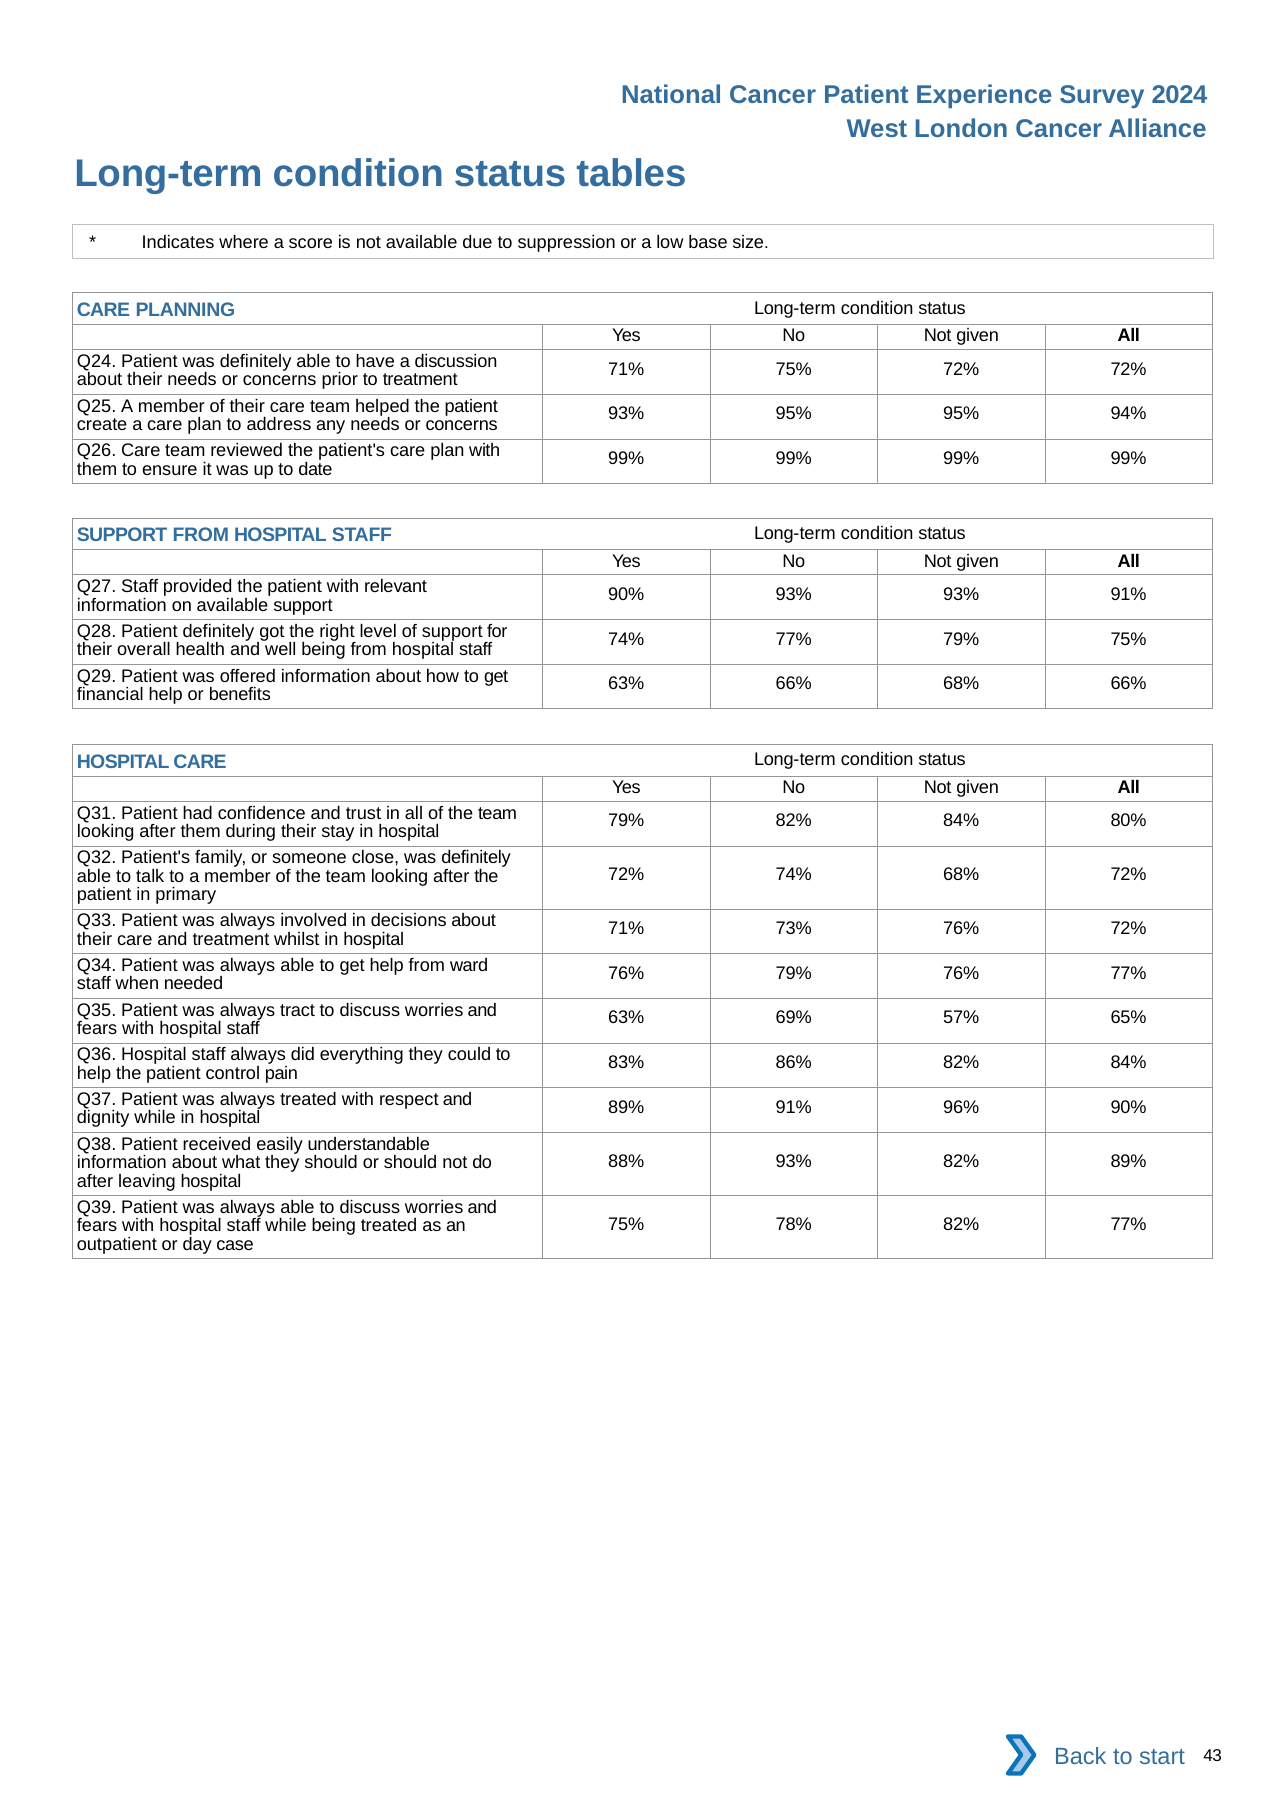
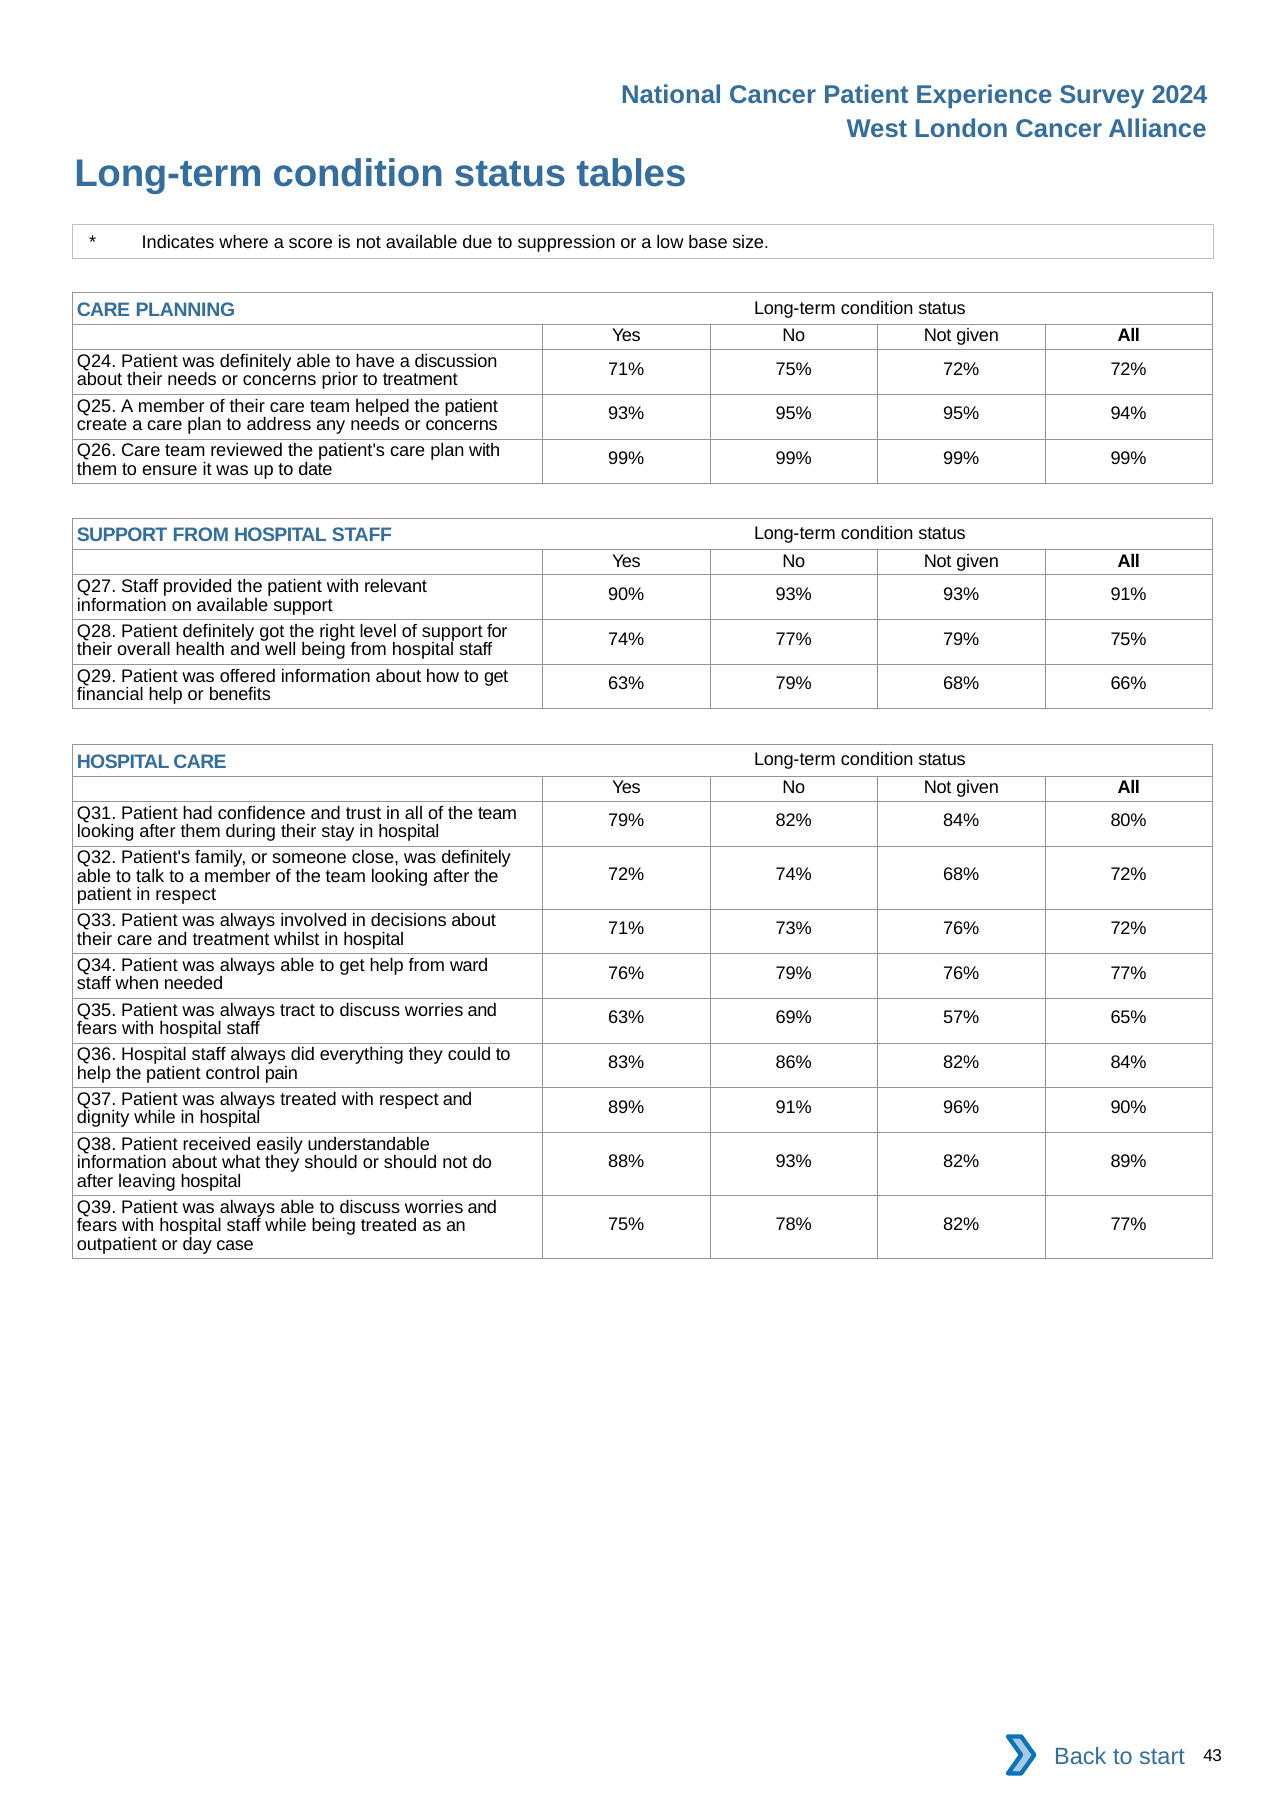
63% 66%: 66% -> 79%
in primary: primary -> respect
